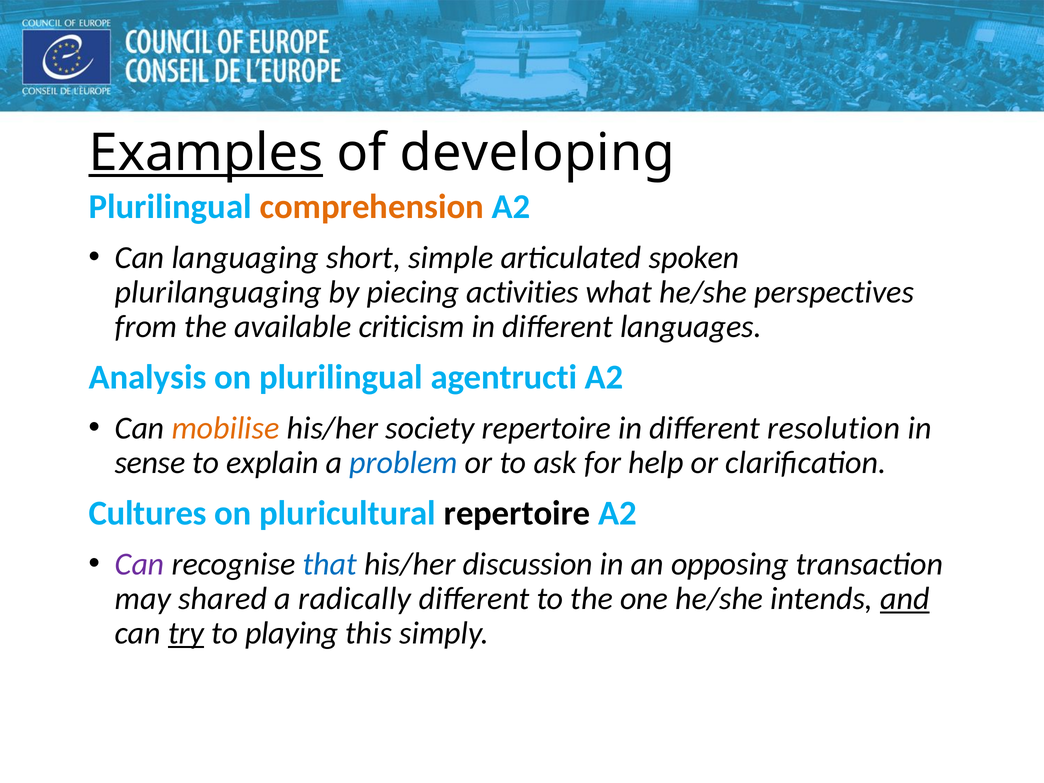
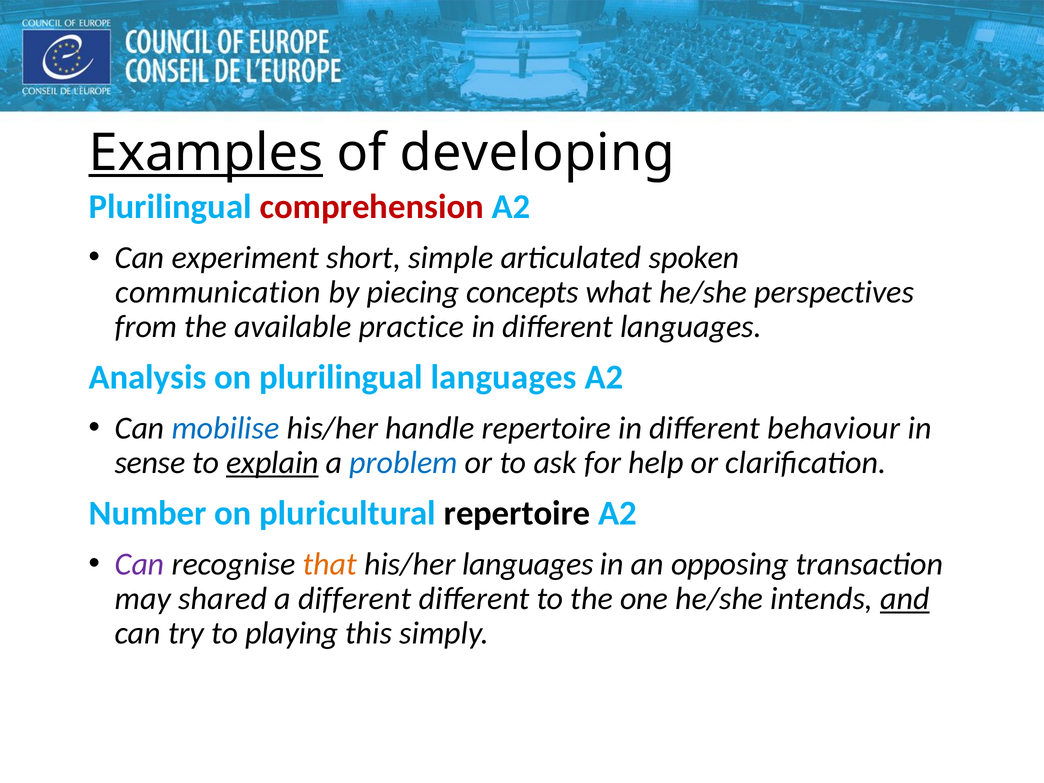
comprehension colour: orange -> red
languaging: languaging -> experiment
plurilanguaging: plurilanguaging -> communication
activities: activities -> concepts
criticism: criticism -> practice
plurilingual agentructi: agentructi -> languages
mobilise colour: orange -> blue
society: society -> handle
resolution: resolution -> behaviour
explain underline: none -> present
Cultures: Cultures -> Number
that colour: blue -> orange
his/her discussion: discussion -> languages
a radically: radically -> different
try underline: present -> none
